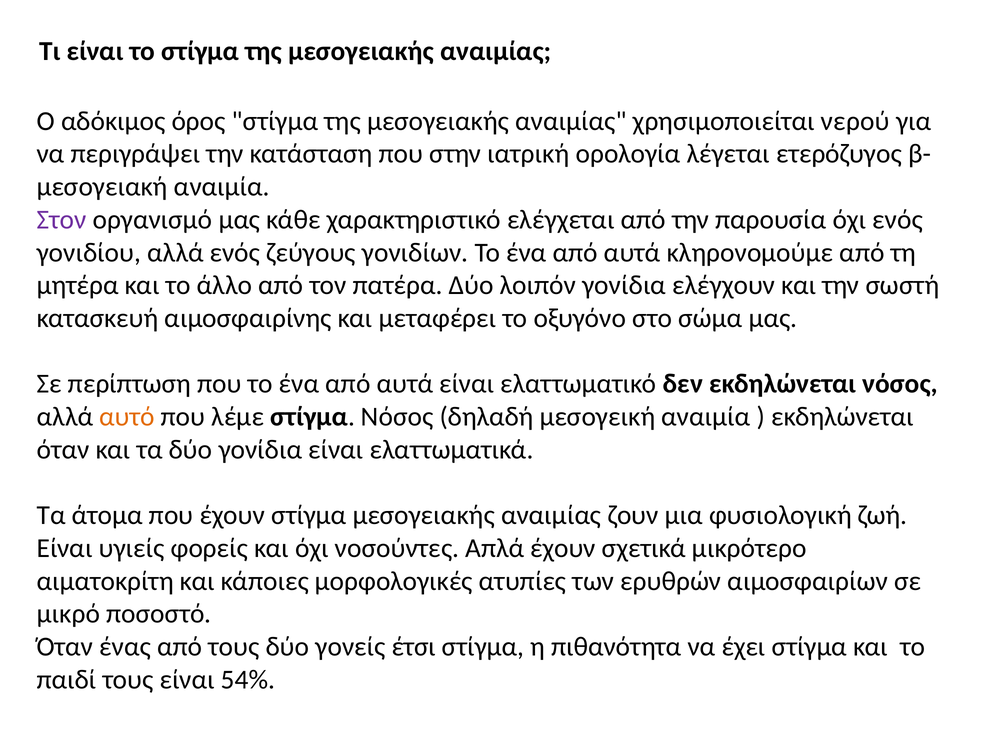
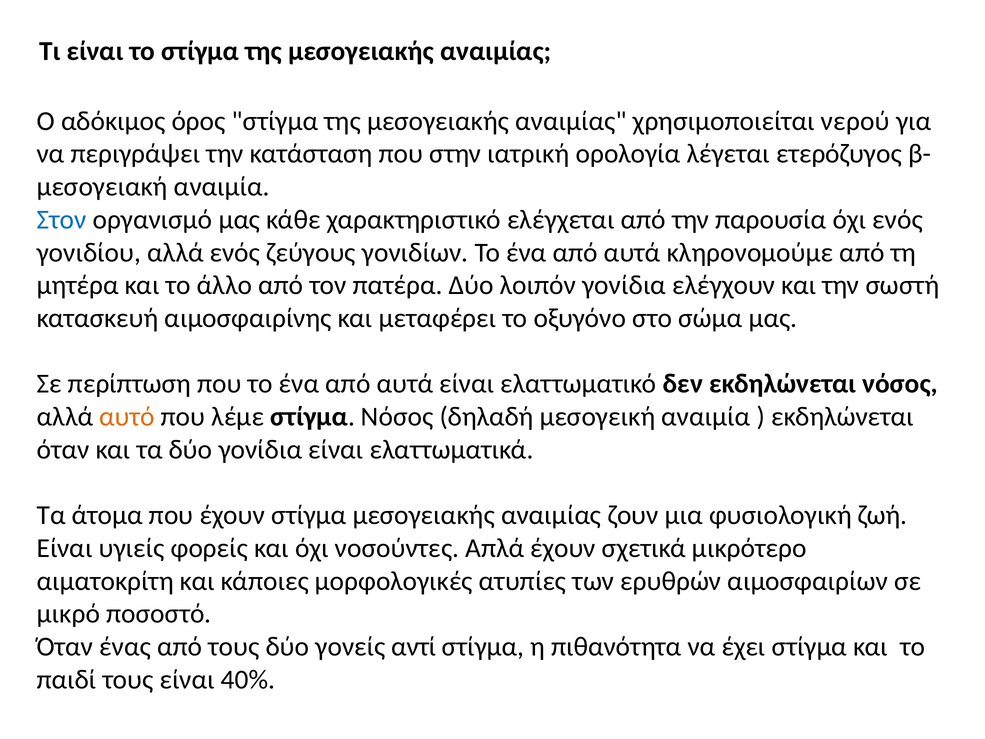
Στον colour: purple -> blue
έτσι: έτσι -> αντί
54%: 54% -> 40%
